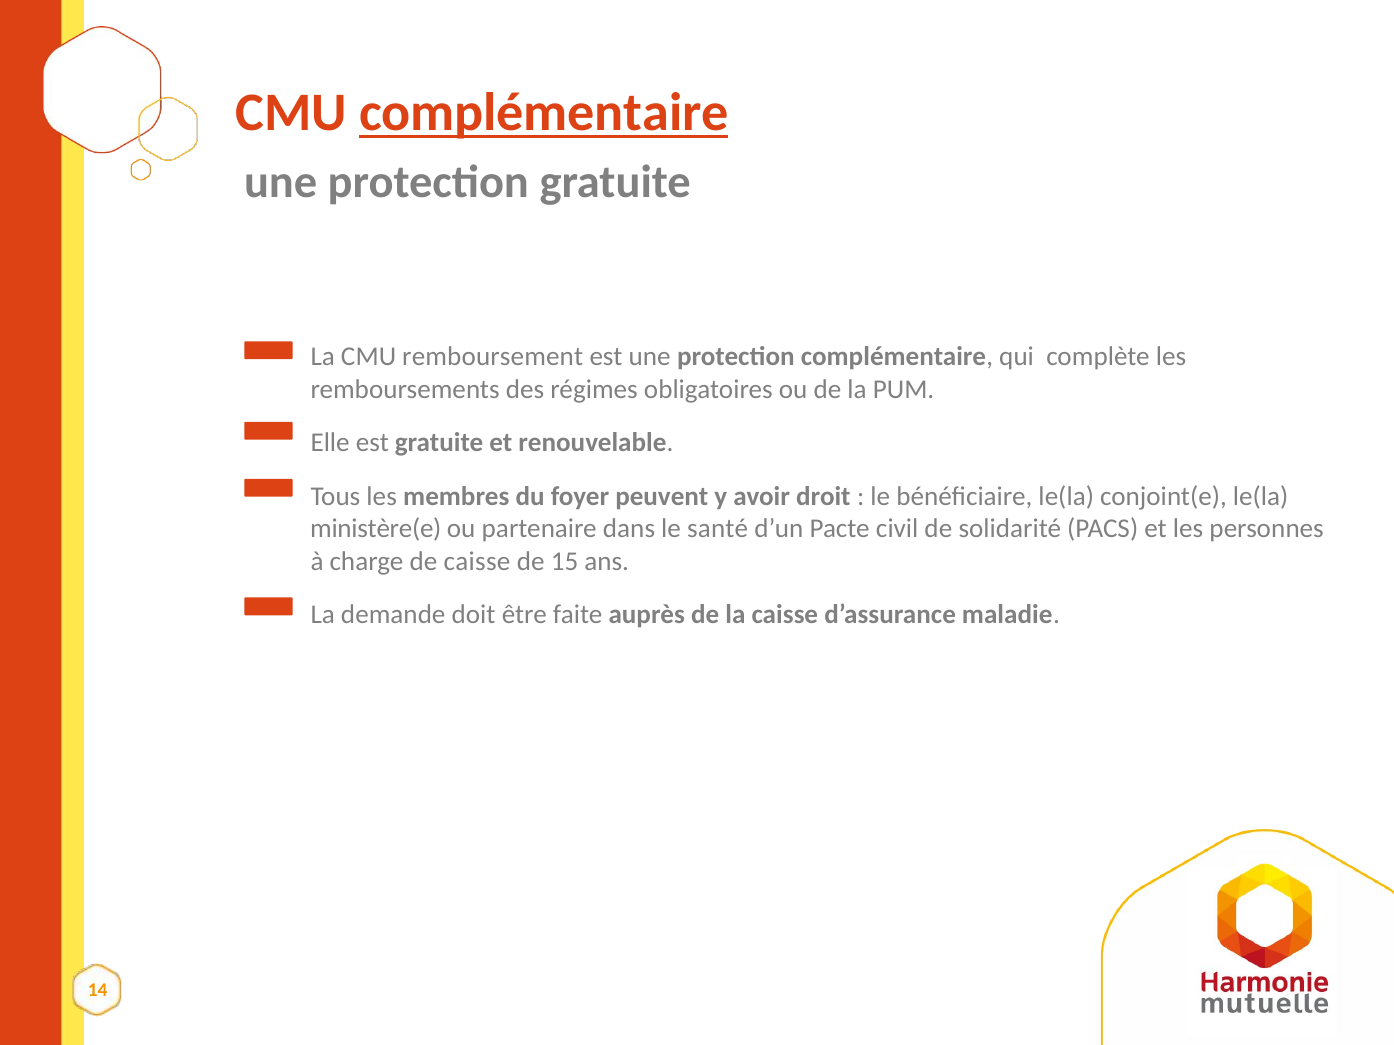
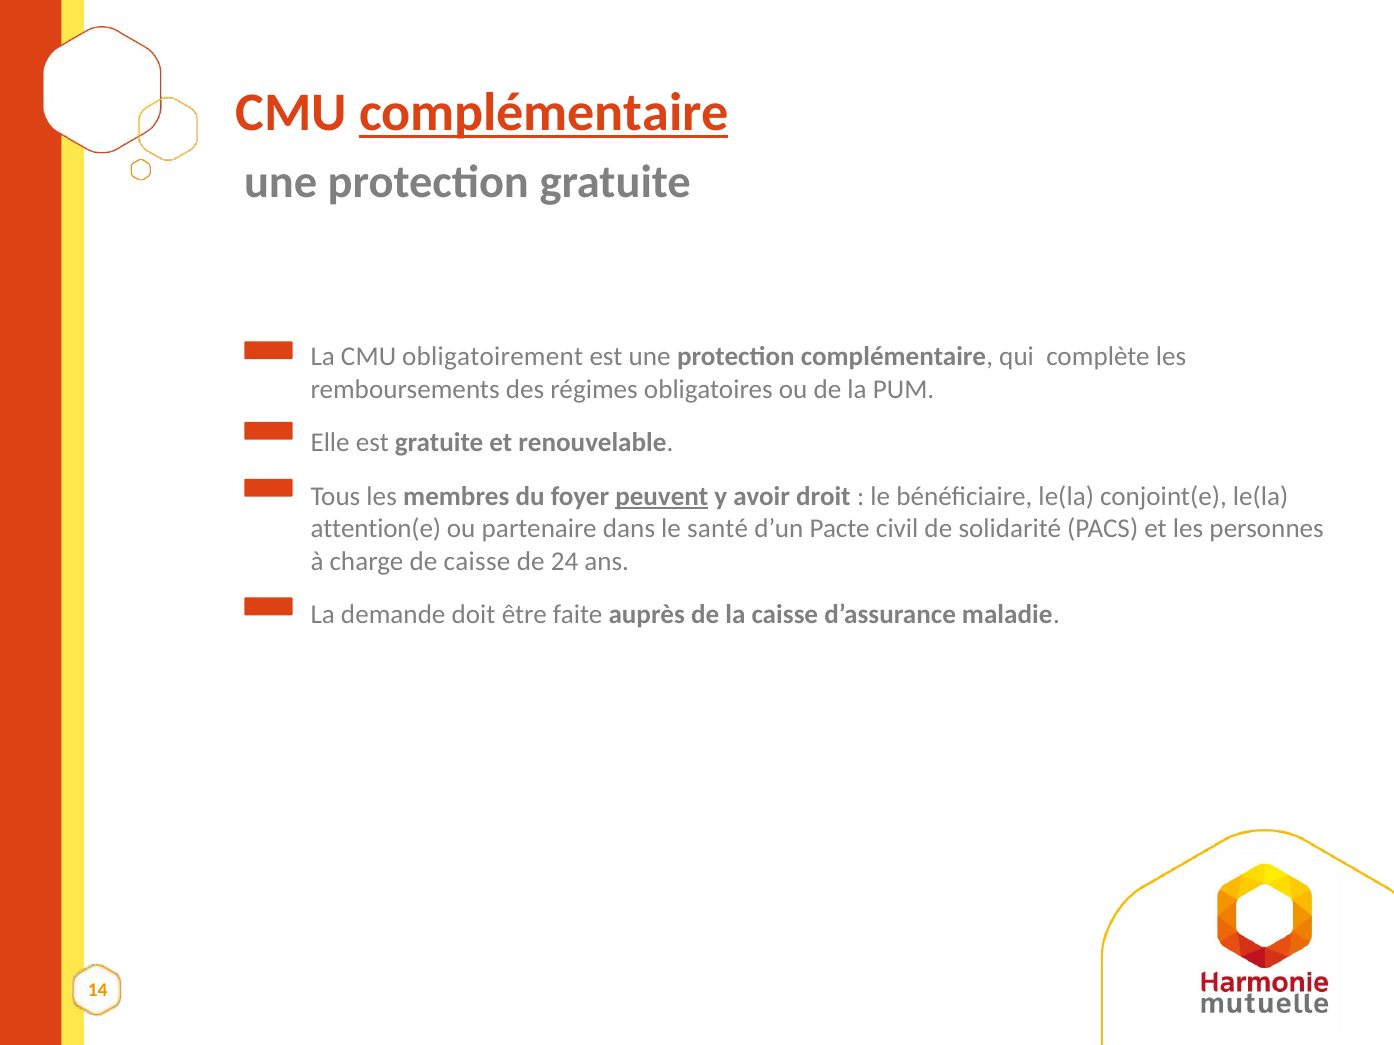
remboursement: remboursement -> obligatoirement
peuvent underline: none -> present
ministère(e: ministère(e -> attention(e
15: 15 -> 24
